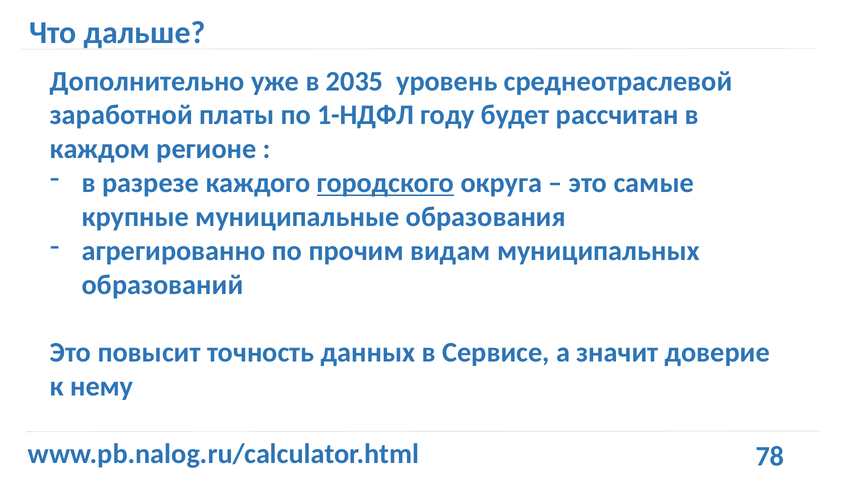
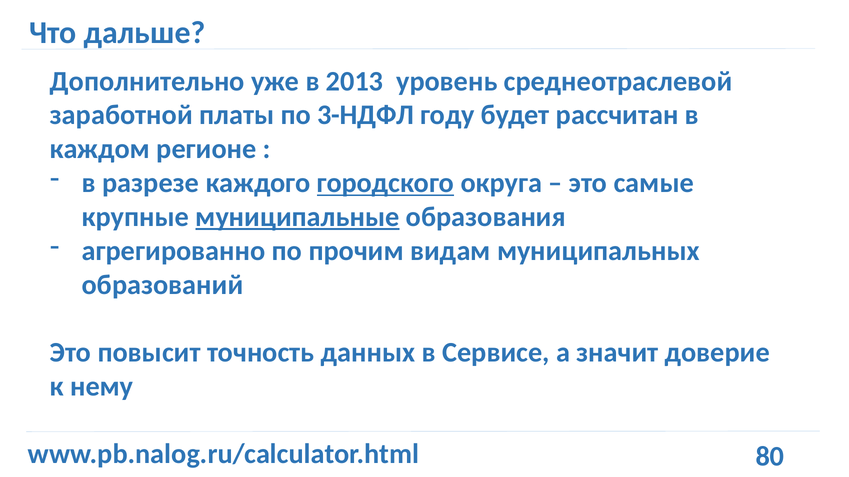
2035: 2035 -> 2013
1-НДФЛ: 1-НДФЛ -> 3-НДФЛ
муниципальные underline: none -> present
78: 78 -> 80
